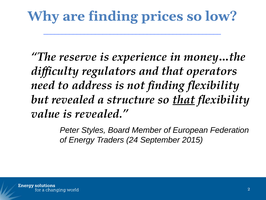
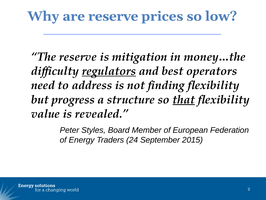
are finding: finding -> reserve
experience: experience -> mitigation
regulators underline: none -> present
and that: that -> best
but revealed: revealed -> progress
